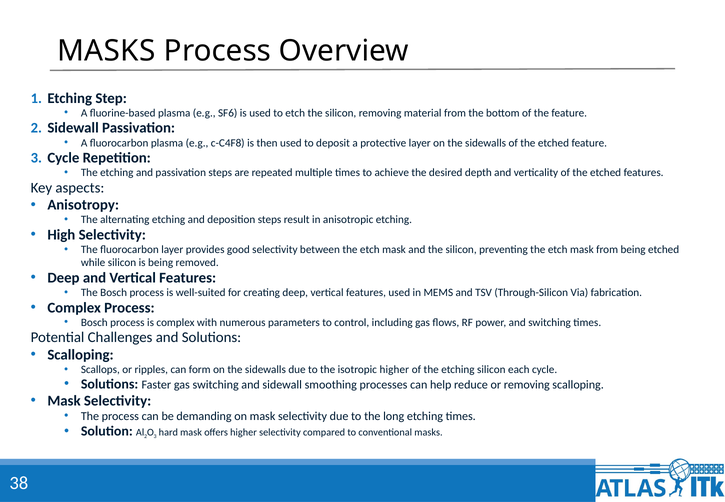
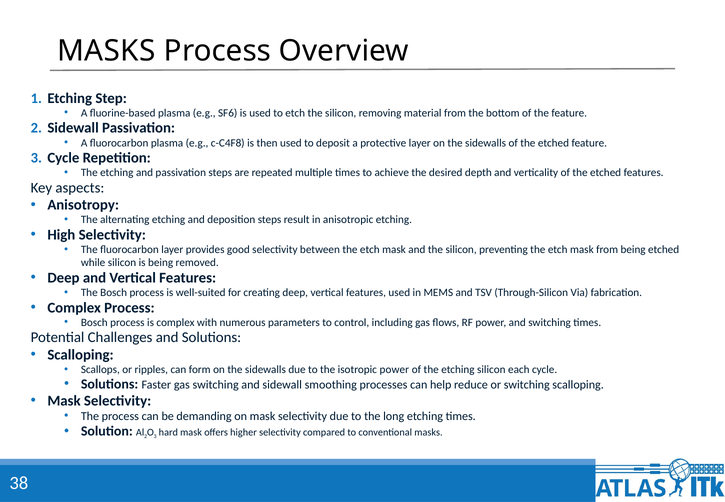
isotropic higher: higher -> power
or removing: removing -> switching
